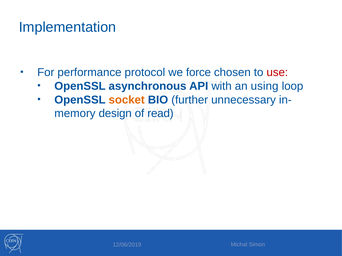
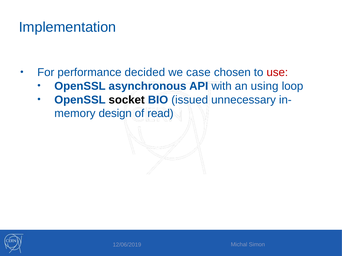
protocol: protocol -> decided
force: force -> case
socket colour: orange -> black
further: further -> issued
